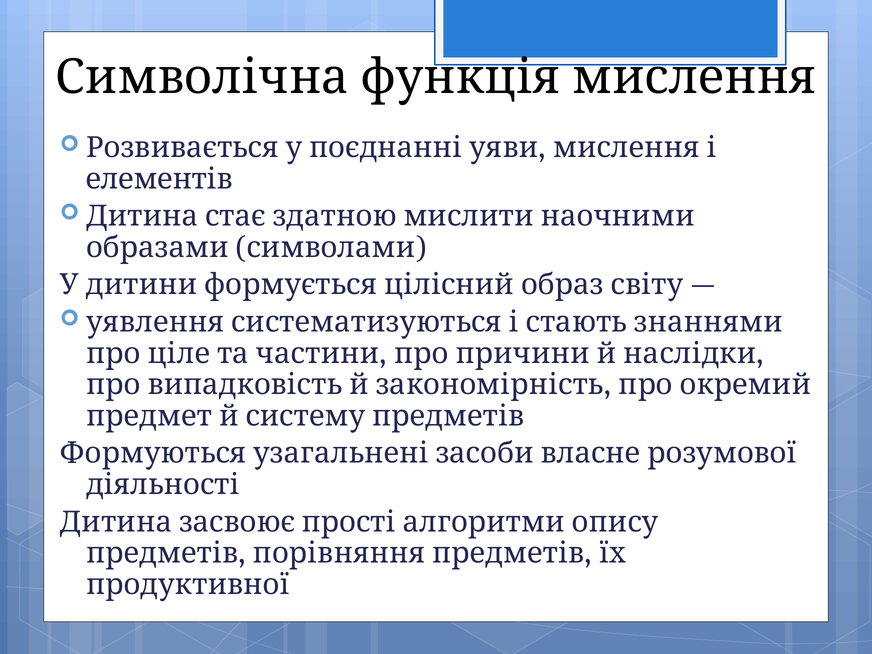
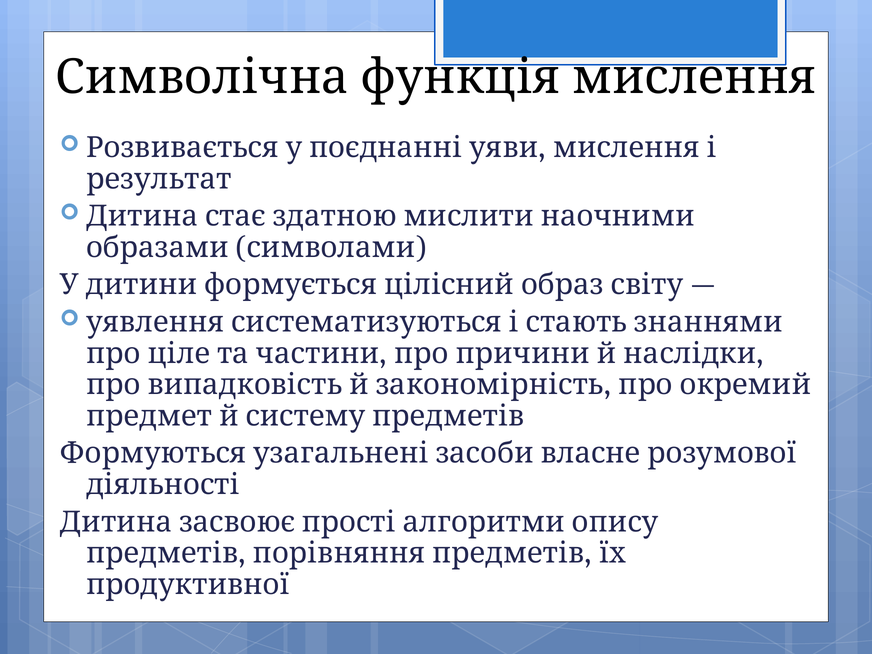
елементів: елементів -> результат
